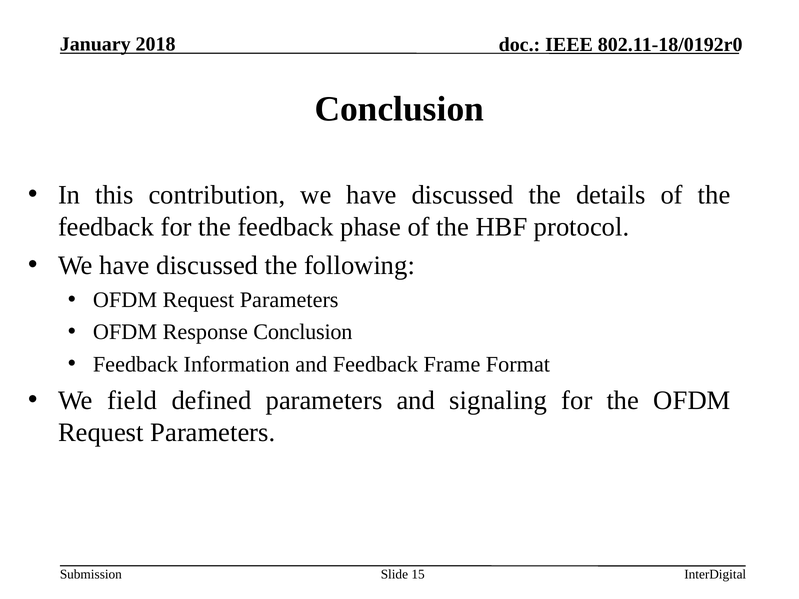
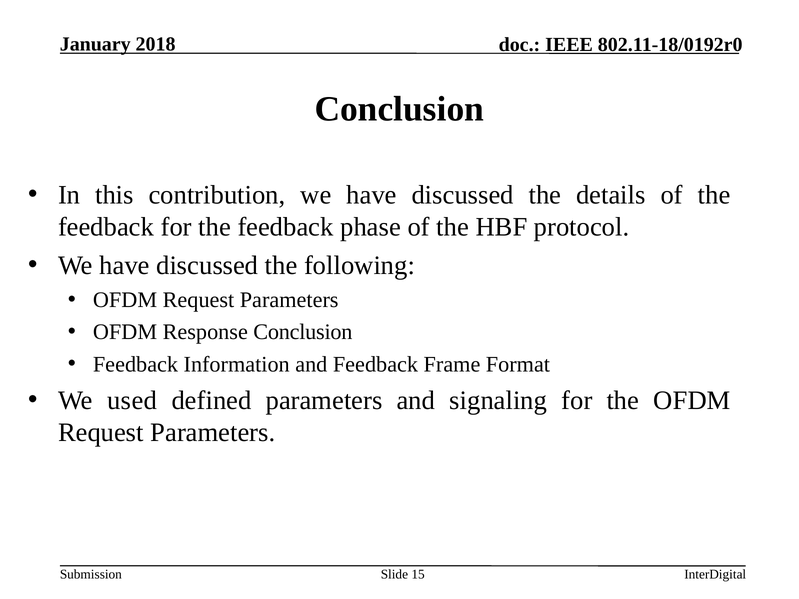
field: field -> used
